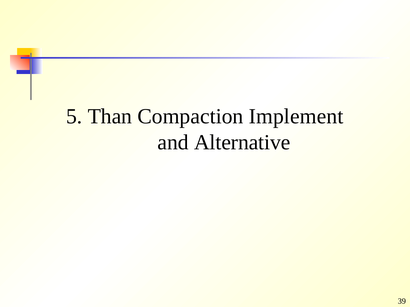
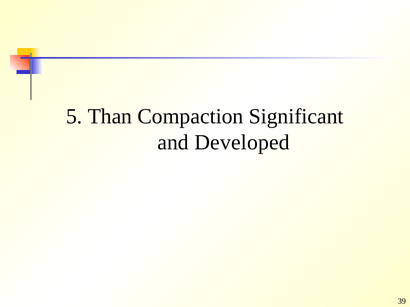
Implement: Implement -> Significant
Alternative: Alternative -> Developed
